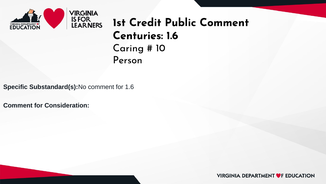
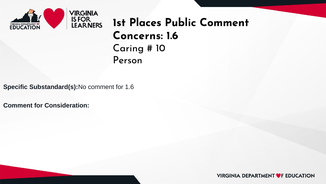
Credit: Credit -> Places
Centuries: Centuries -> Concerns
